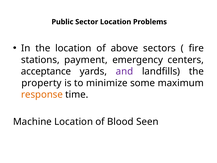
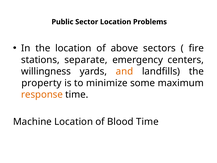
payment: payment -> separate
acceptance: acceptance -> willingness
and colour: purple -> orange
Blood Seen: Seen -> Time
